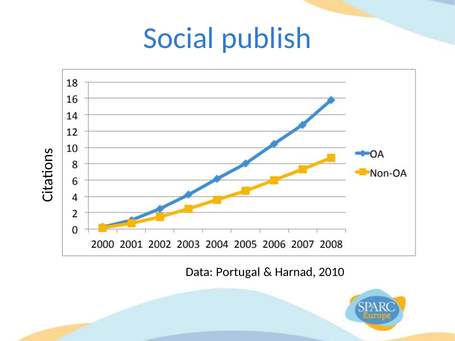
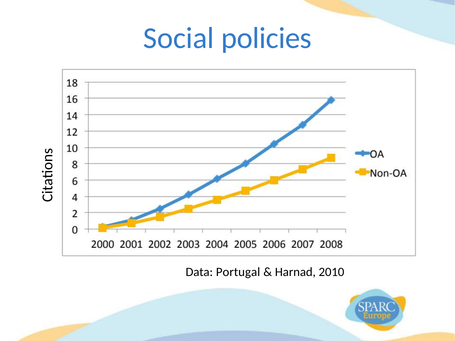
publish: publish -> policies
